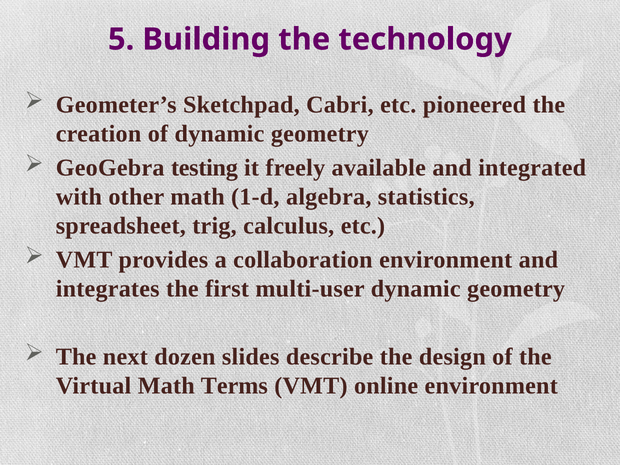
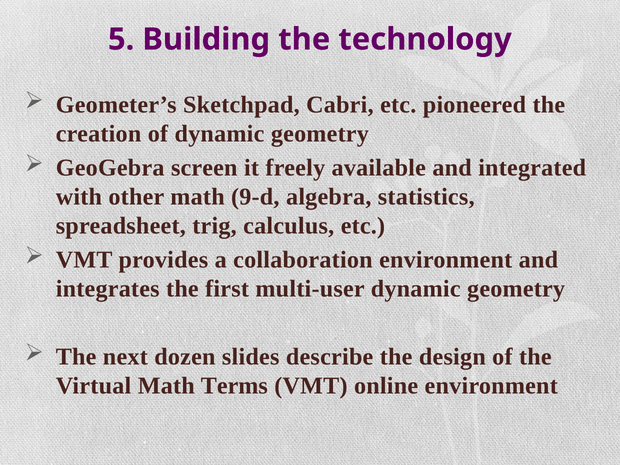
testing: testing -> screen
1-d: 1-d -> 9-d
